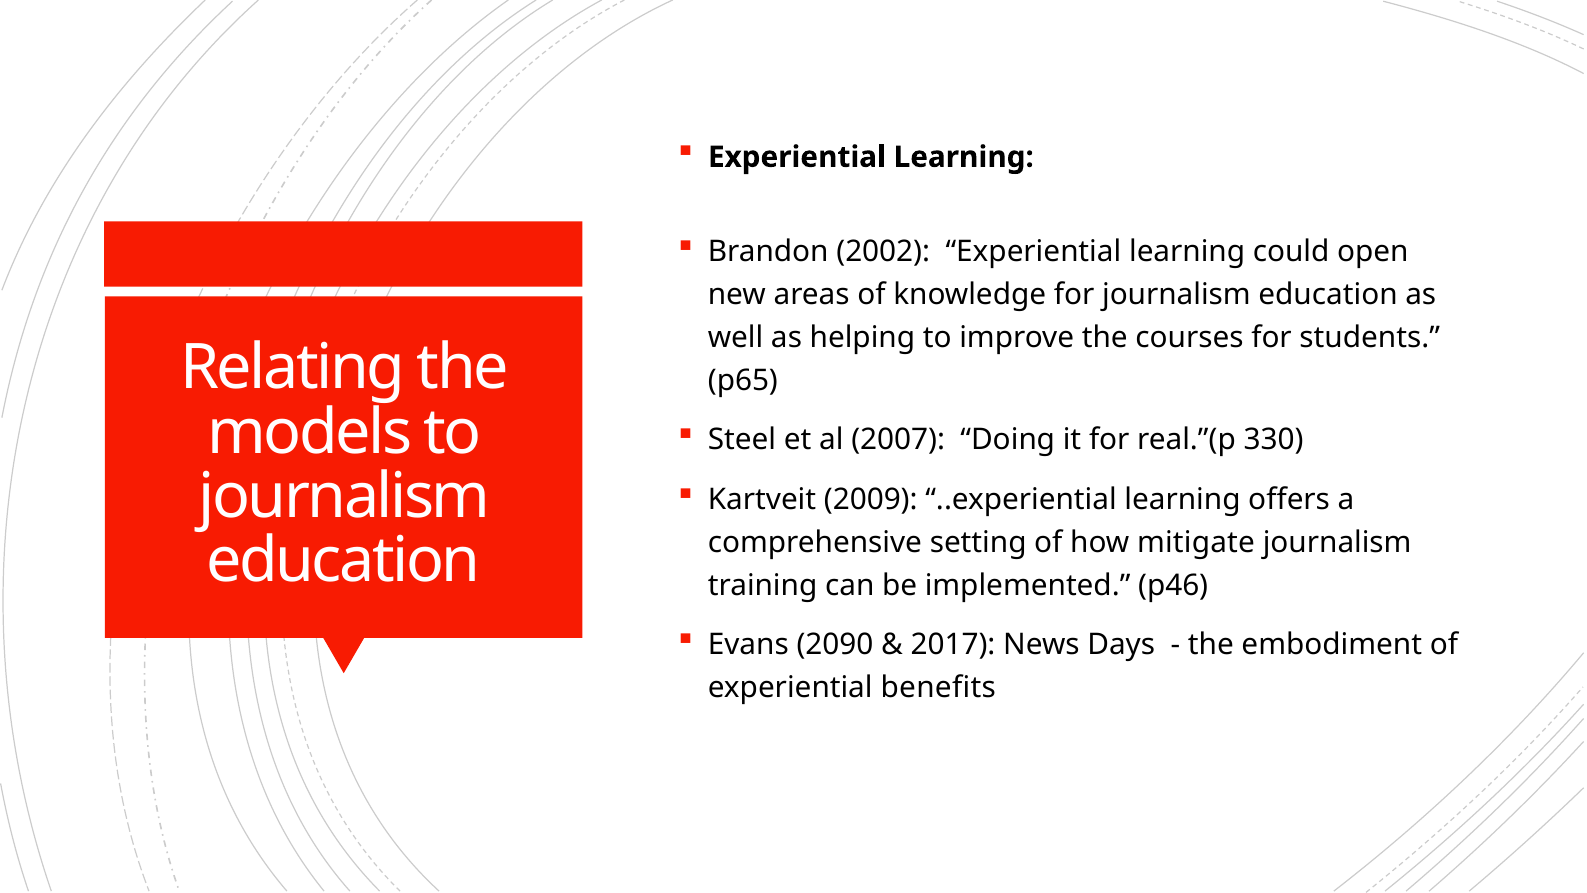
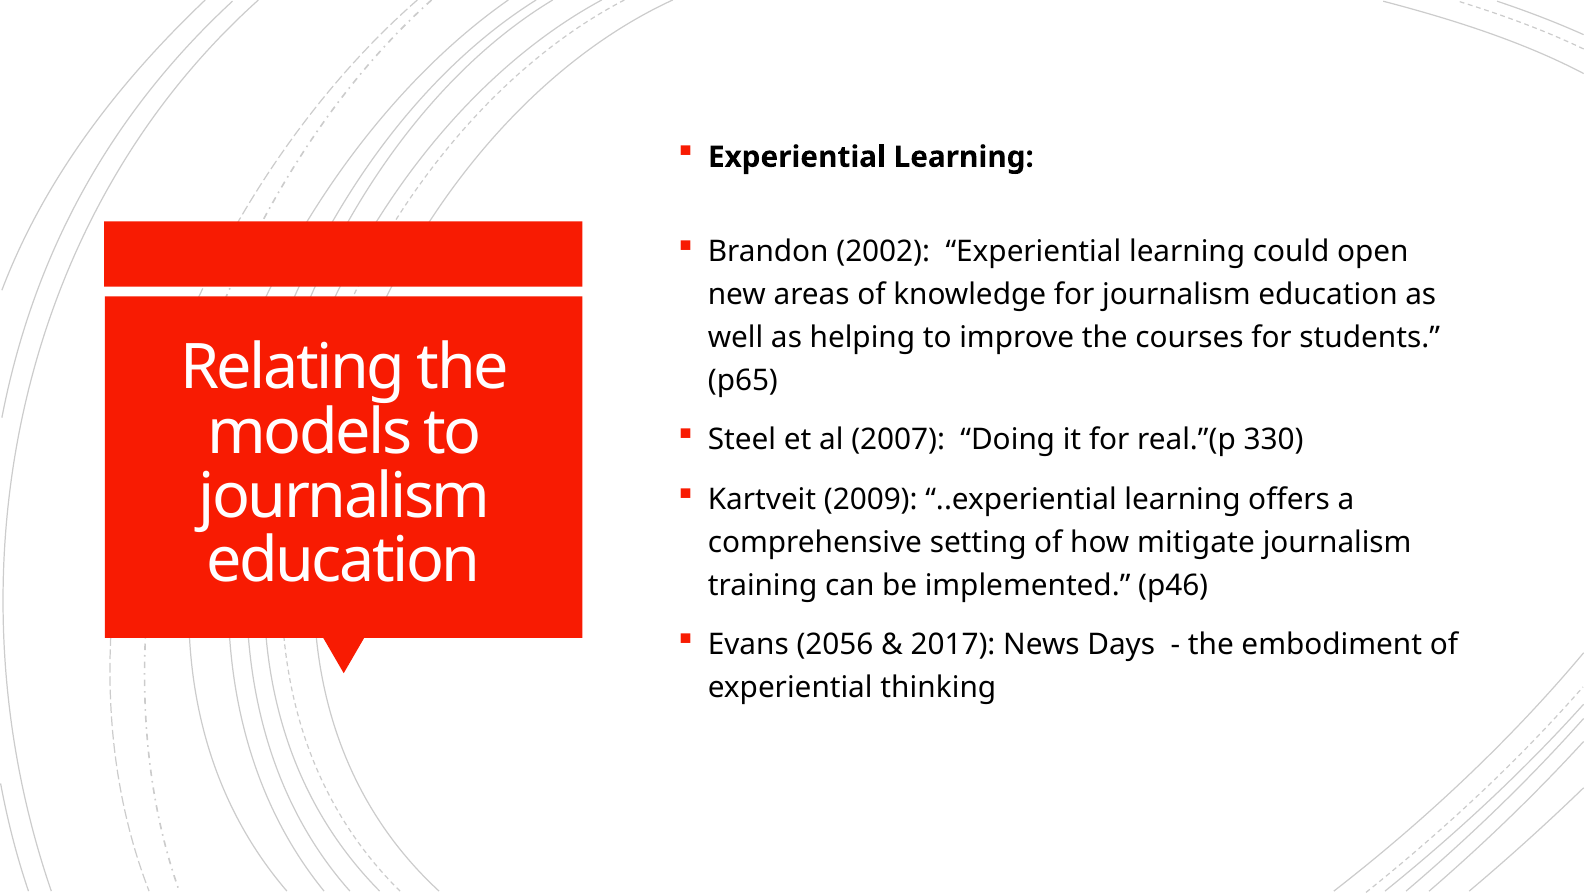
2090: 2090 -> 2056
benefits: benefits -> thinking
